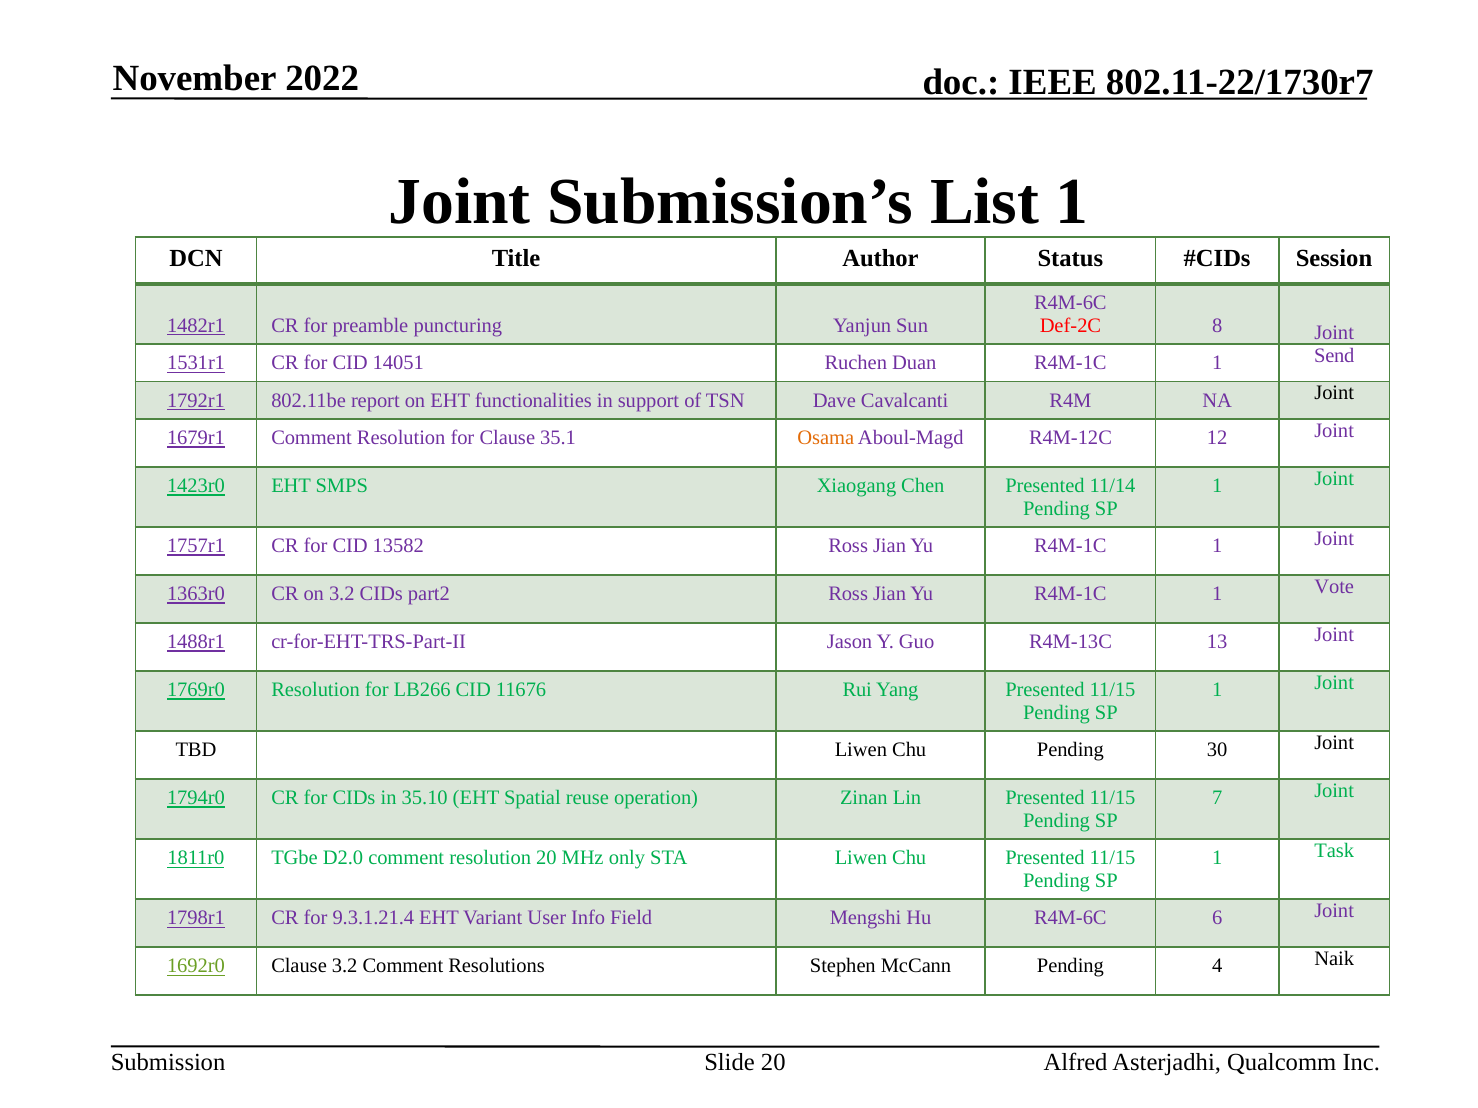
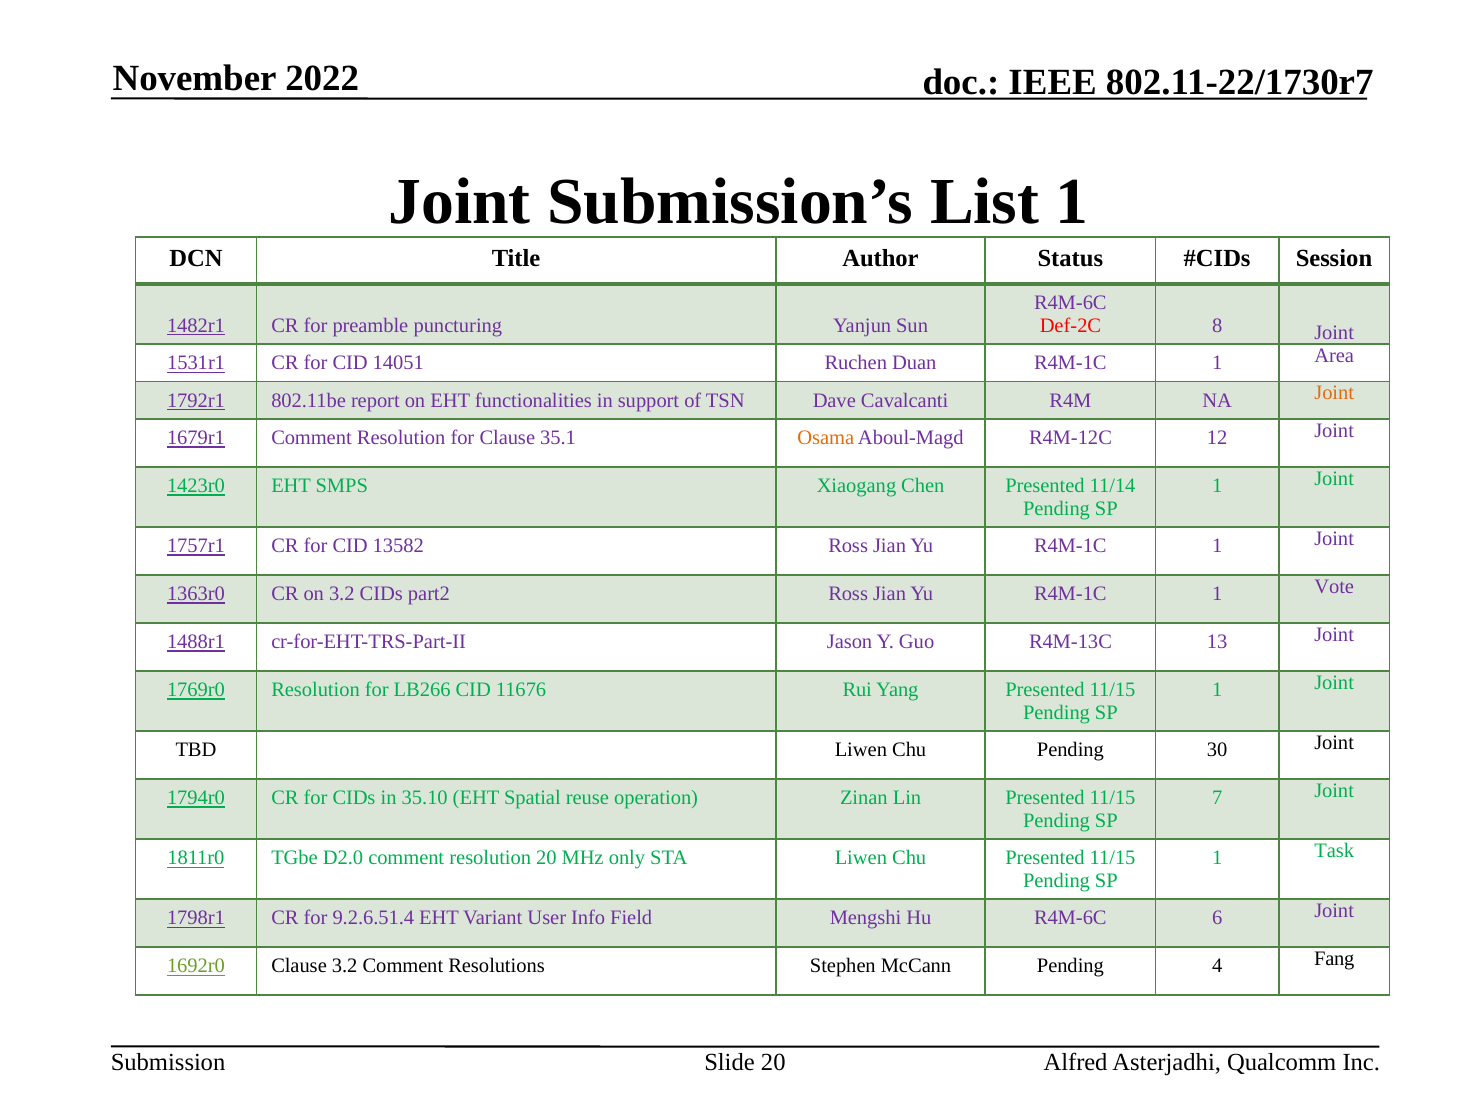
Send: Send -> Area
Joint at (1334, 393) colour: black -> orange
9.3.1.21.4: 9.3.1.21.4 -> 9.2.6.51.4
Naik: Naik -> Fang
